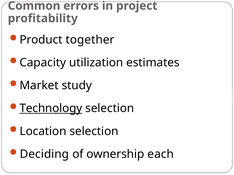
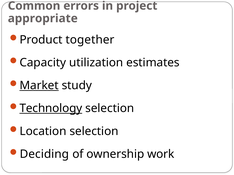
profitability: profitability -> appropriate
Market underline: none -> present
each: each -> work
